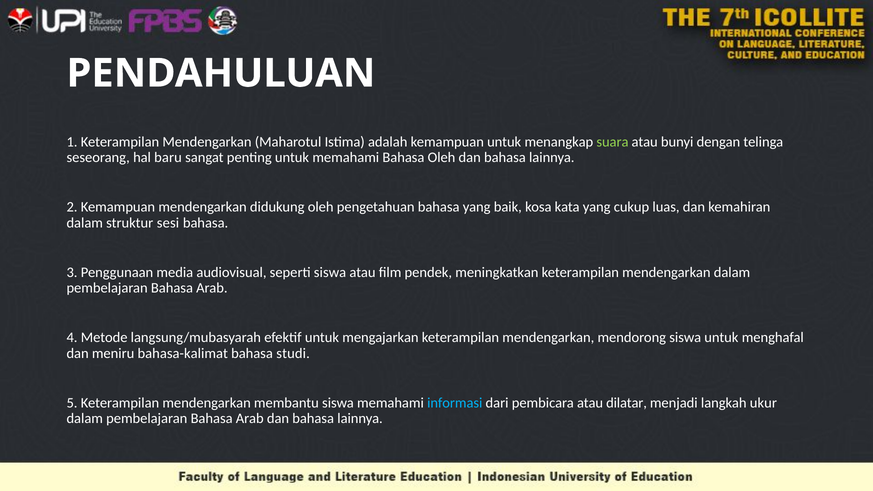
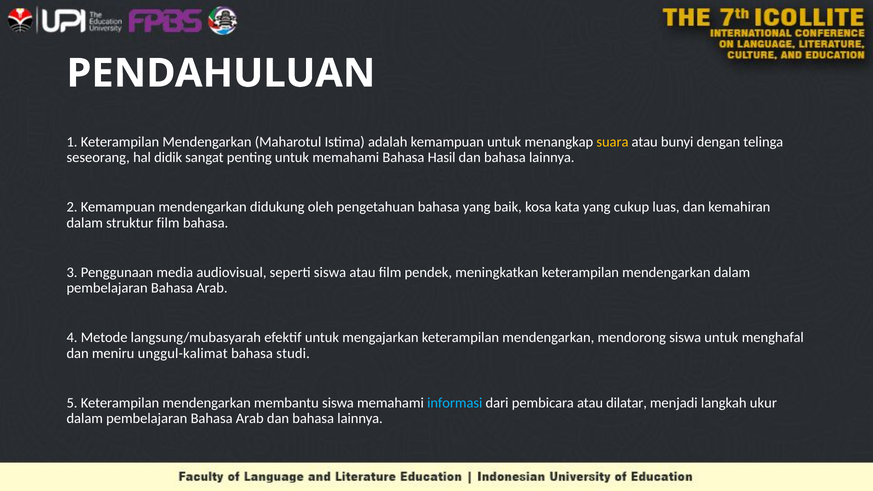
suara colour: light green -> yellow
baru: baru -> didik
Bahasa Oleh: Oleh -> Hasil
struktur sesi: sesi -> film
bahasa-kalimat: bahasa-kalimat -> unggul-kalimat
